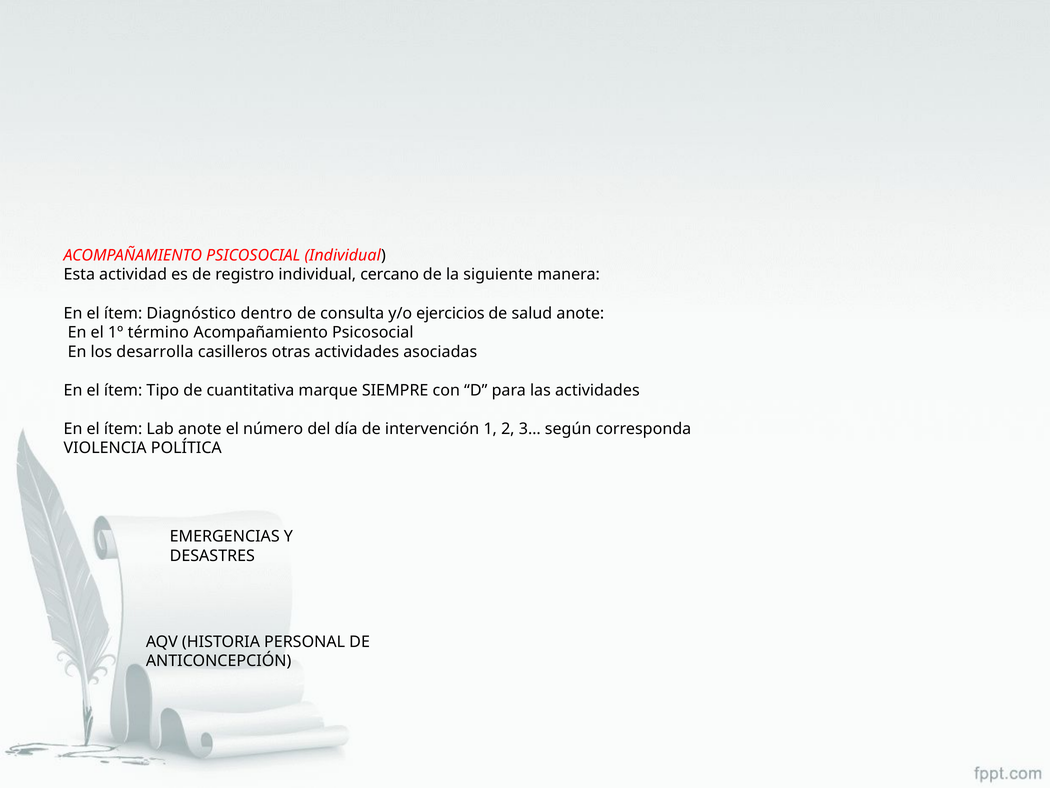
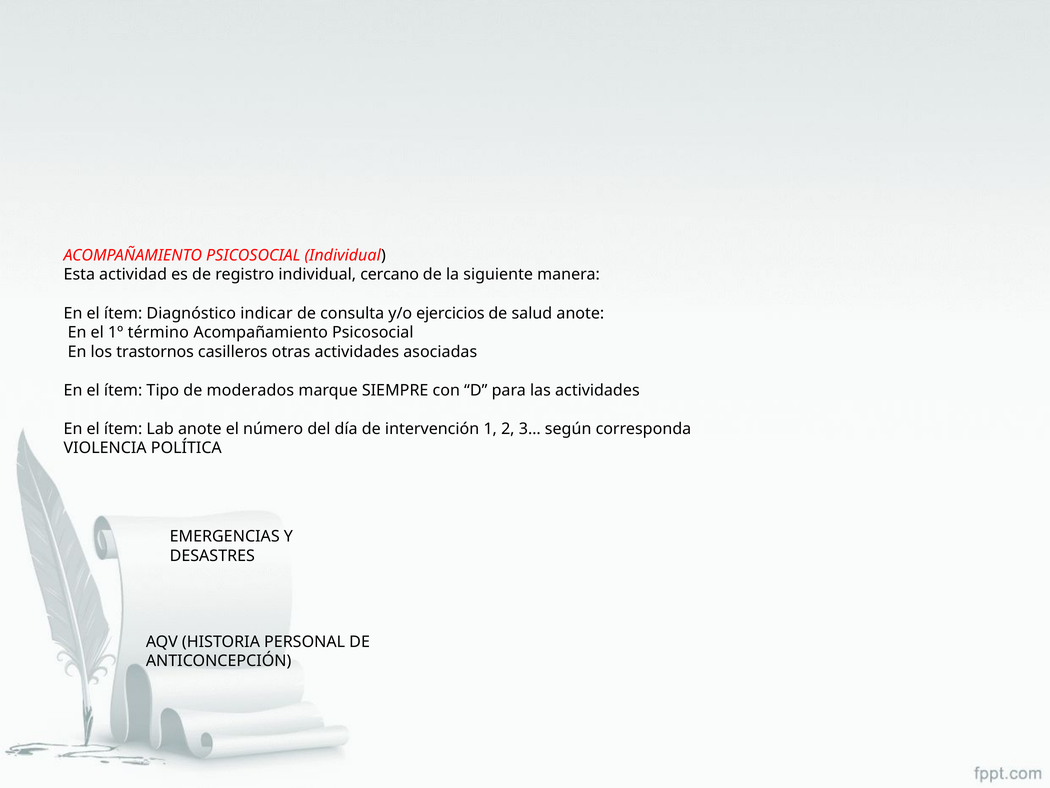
dentro: dentro -> indicar
desarrolla: desarrolla -> trastornos
cuantitativa: cuantitativa -> moderados
